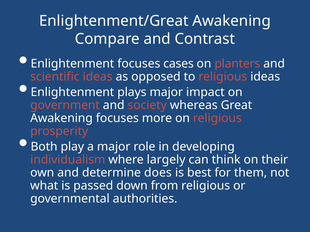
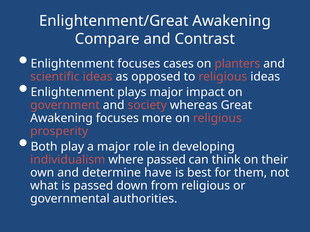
where largely: largely -> passed
does: does -> have
